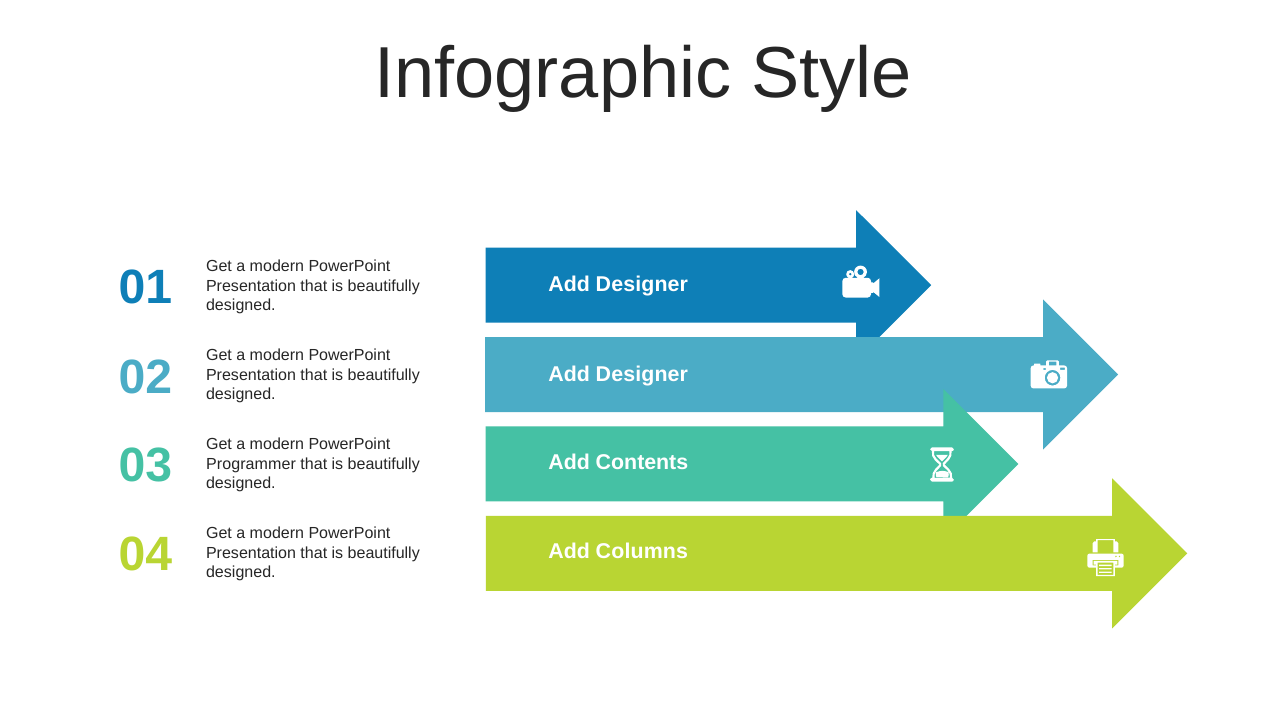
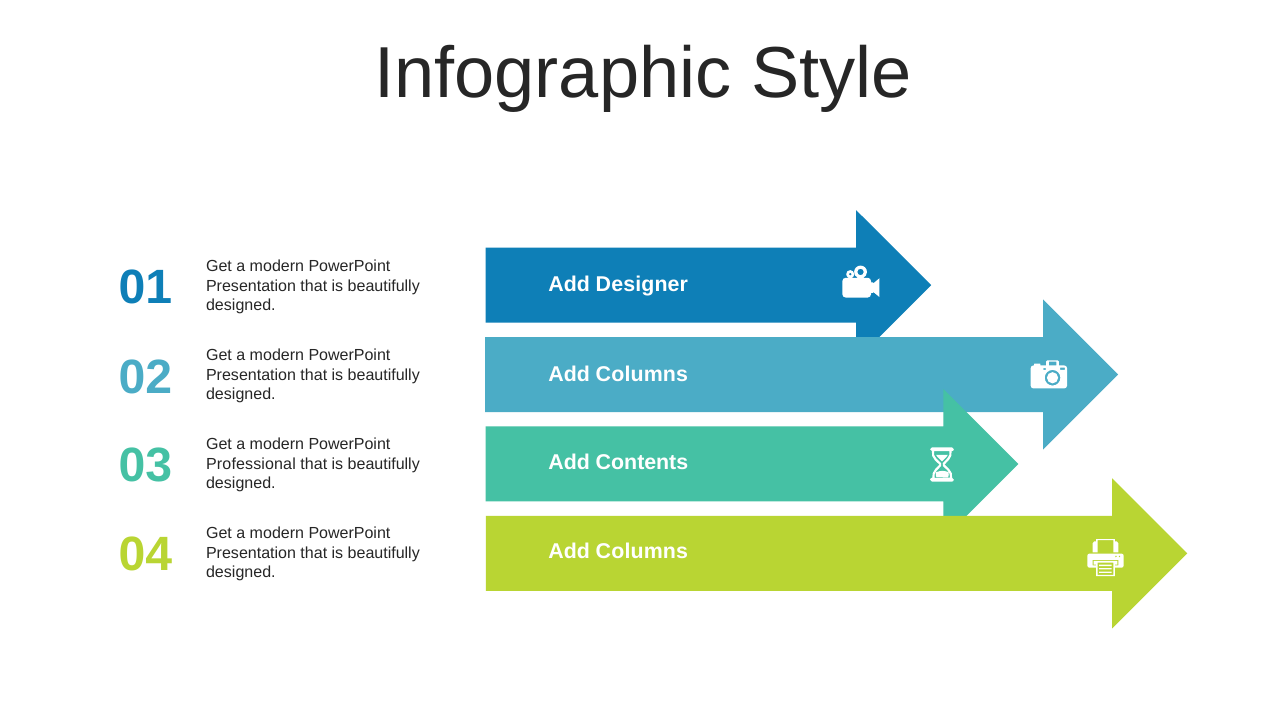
Designer at (642, 374): Designer -> Columns
Programmer: Programmer -> Professional
